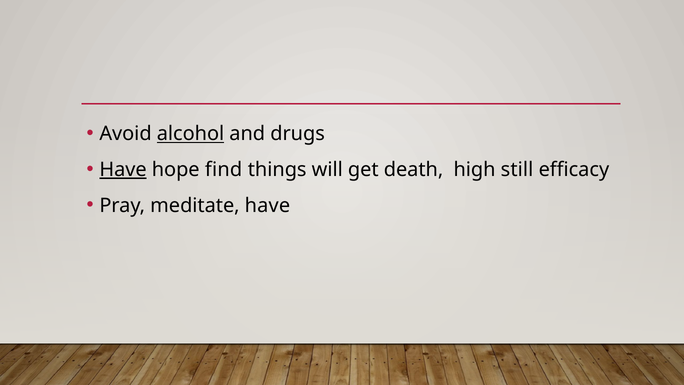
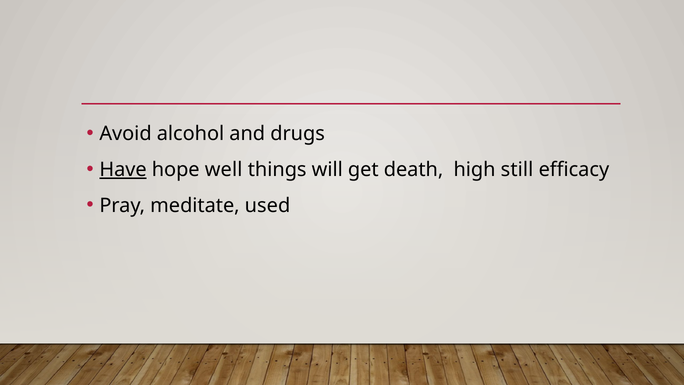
alcohol underline: present -> none
find: find -> well
meditate have: have -> used
